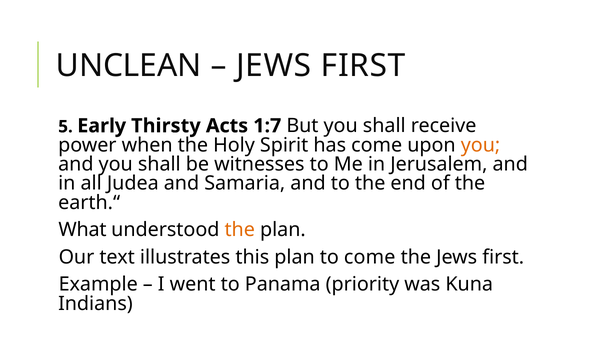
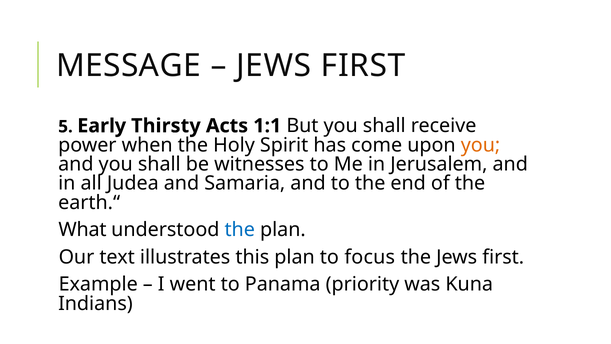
UNCLEAN: UNCLEAN -> MESSAGE
1:7: 1:7 -> 1:1
the at (240, 230) colour: orange -> blue
to come: come -> focus
